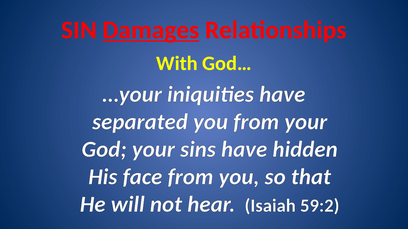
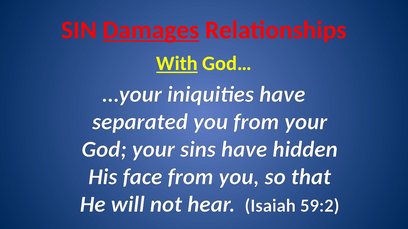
With underline: none -> present
